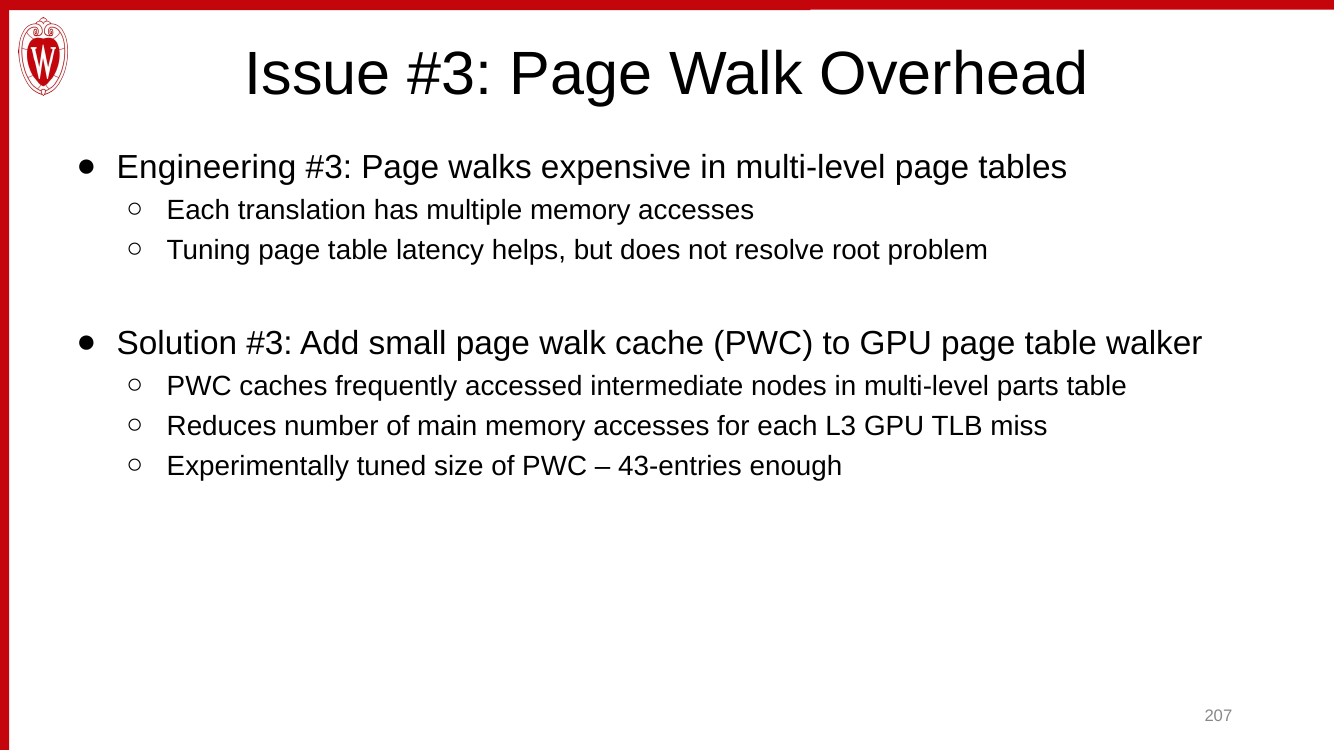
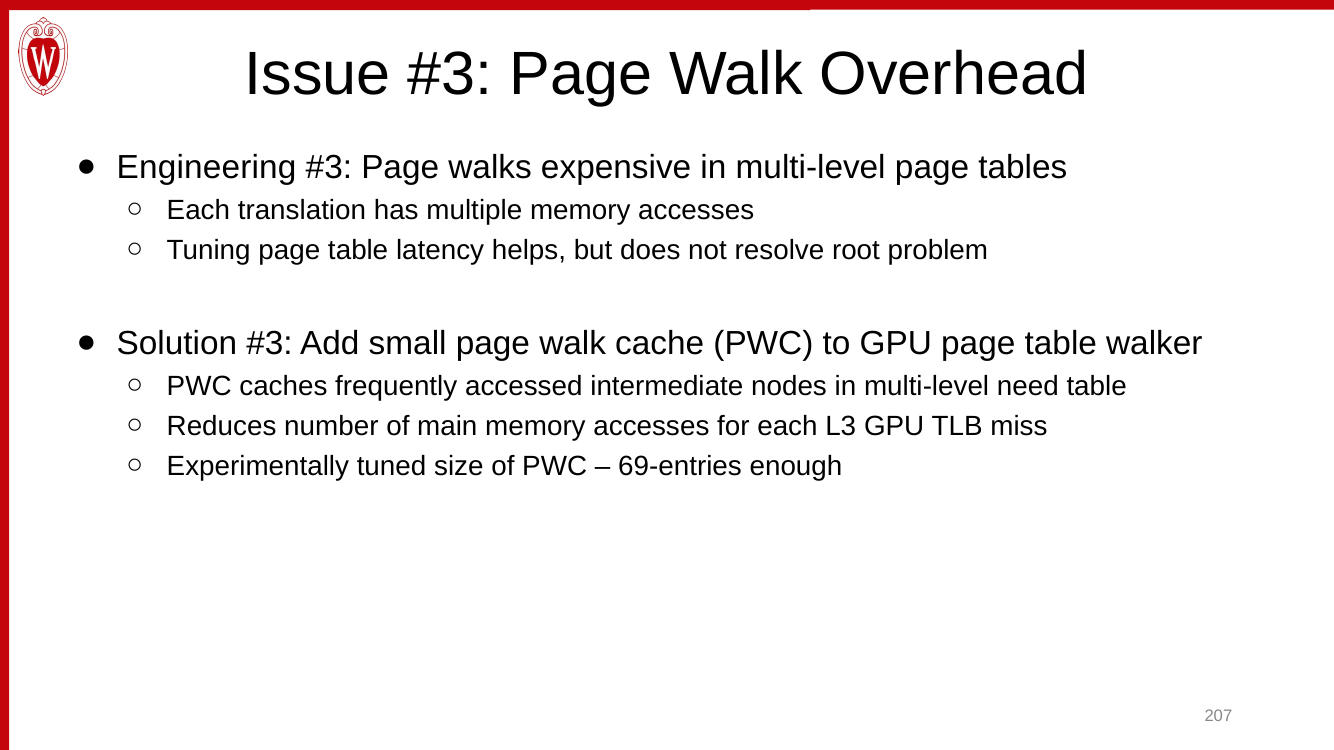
parts: parts -> need
43-entries: 43-entries -> 69-entries
